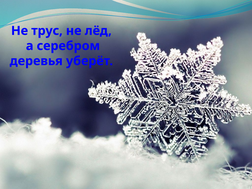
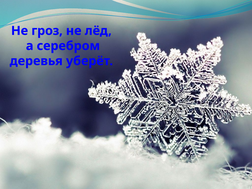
трус: трус -> гроз
